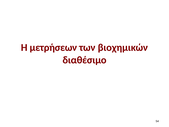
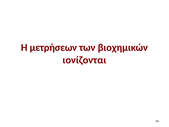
διαθέσιμο: διαθέσιμο -> ιονίζονται
